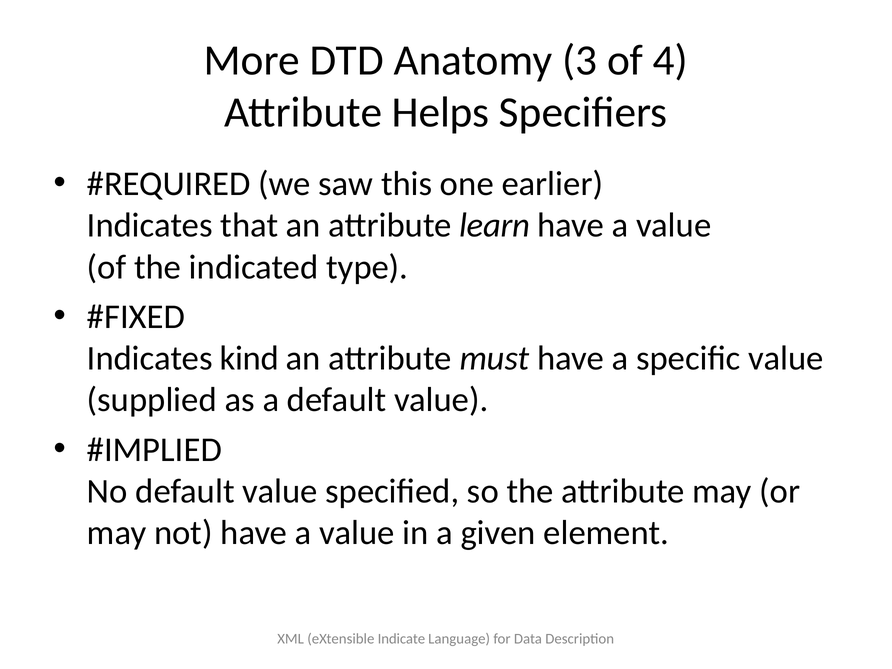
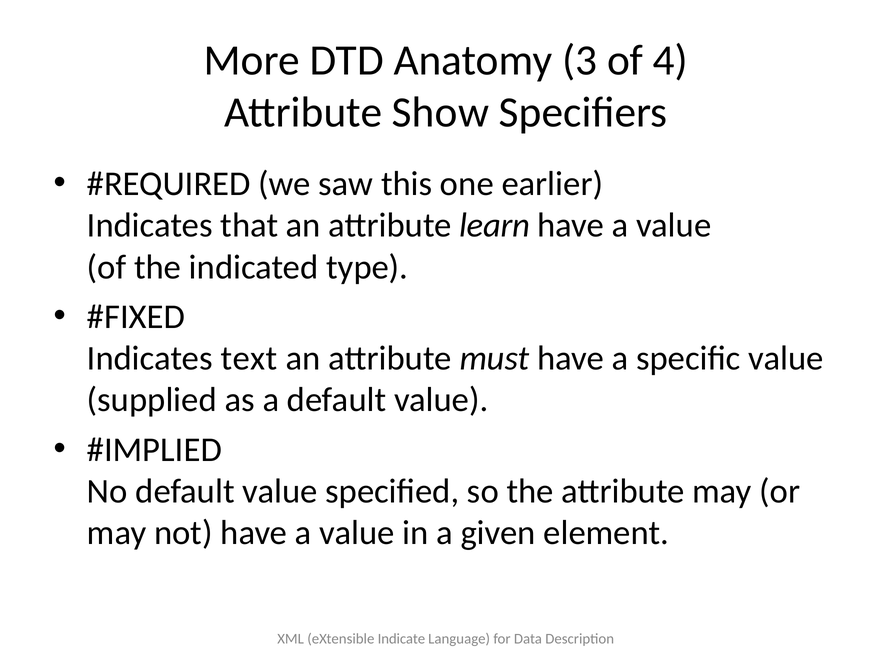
Helps: Helps -> Show
kind: kind -> text
